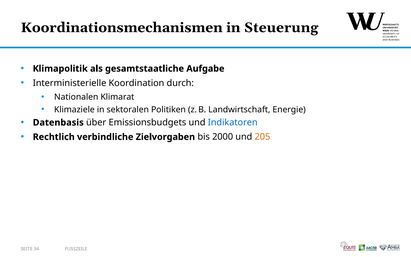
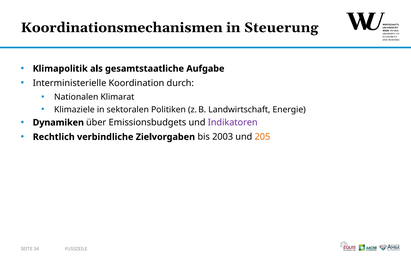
Datenbasis: Datenbasis -> Dynamiken
Indikatoren colour: blue -> purple
2000: 2000 -> 2003
